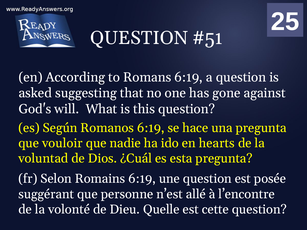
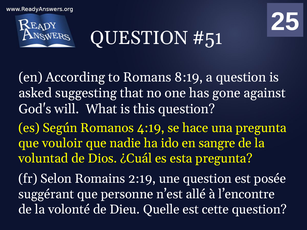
Romans 6:19: 6:19 -> 8:19
Romanos 6:19: 6:19 -> 4:19
hearts: hearts -> sangre
Romains 6:19: 6:19 -> 2:19
